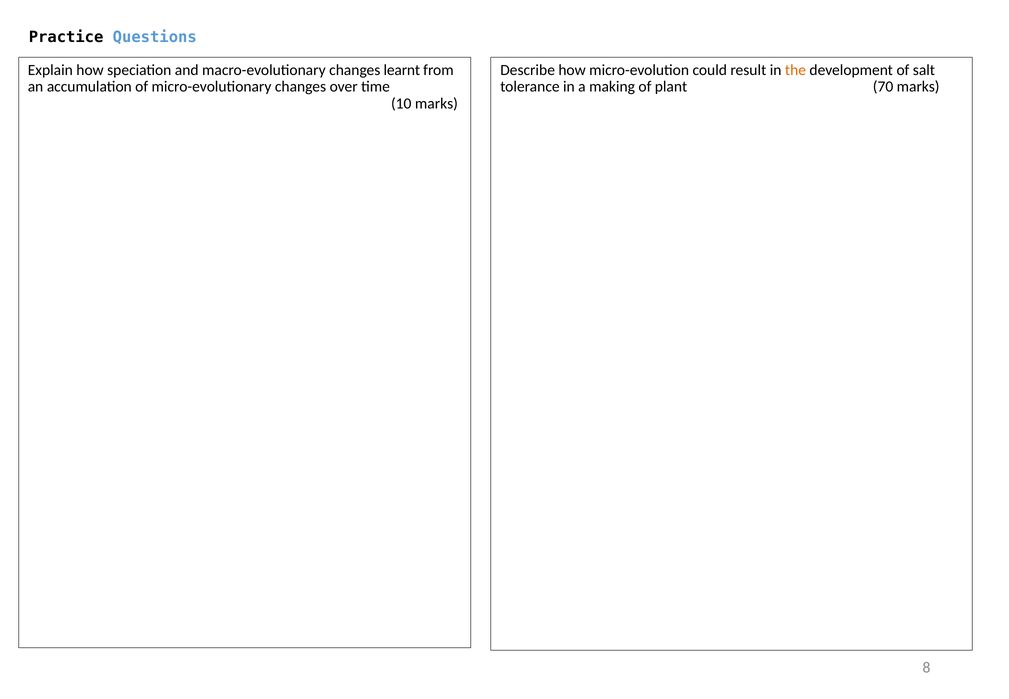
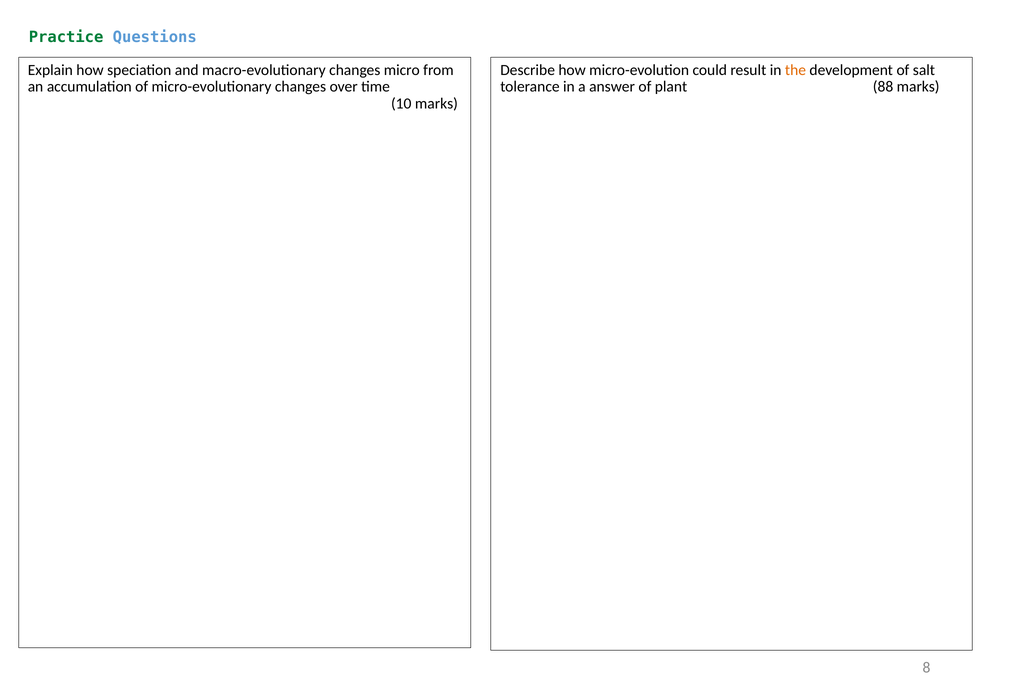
Practice colour: black -> green
learnt: learnt -> micro
making: making -> answer
70: 70 -> 88
